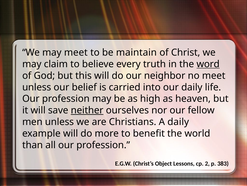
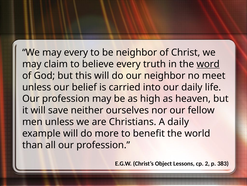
may meet: meet -> every
be maintain: maintain -> neighbor
neither underline: present -> none
